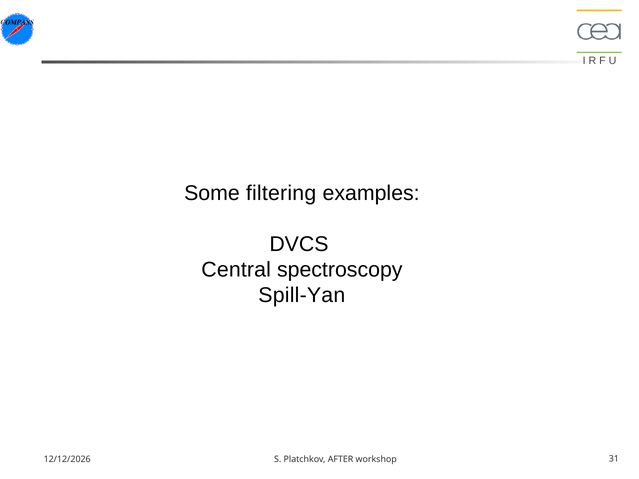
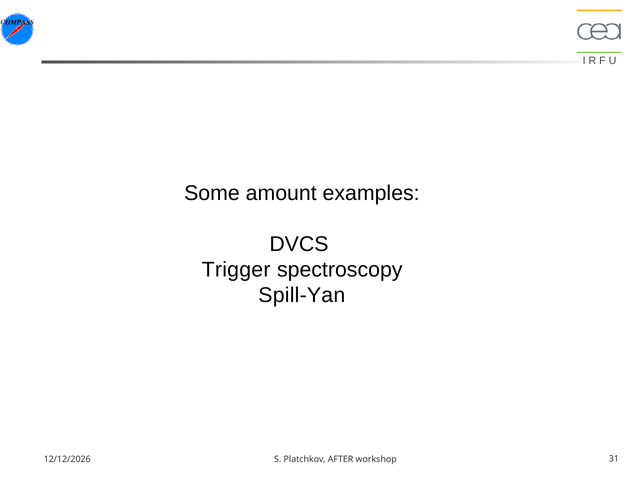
filtering: filtering -> amount
Central: Central -> Trigger
